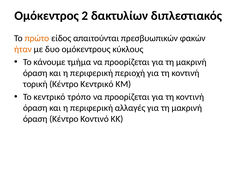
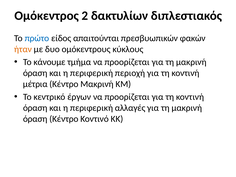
πρώτο colour: orange -> blue
τορική: τορική -> μέτρια
Κέντρο Κεντρικό: Κεντρικό -> Μακρινή
τρόπο: τρόπο -> έργων
